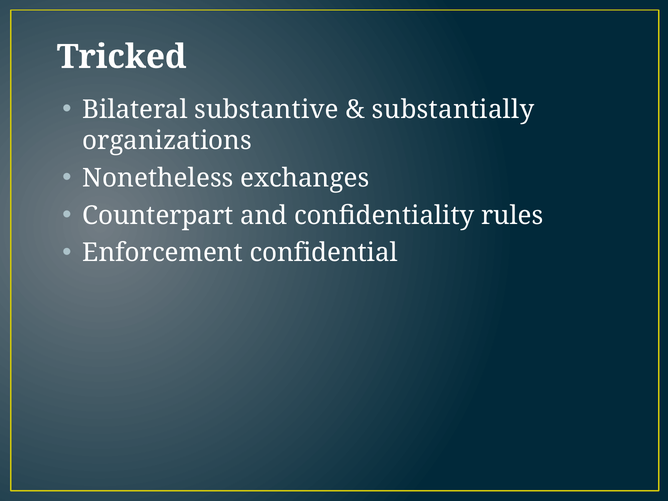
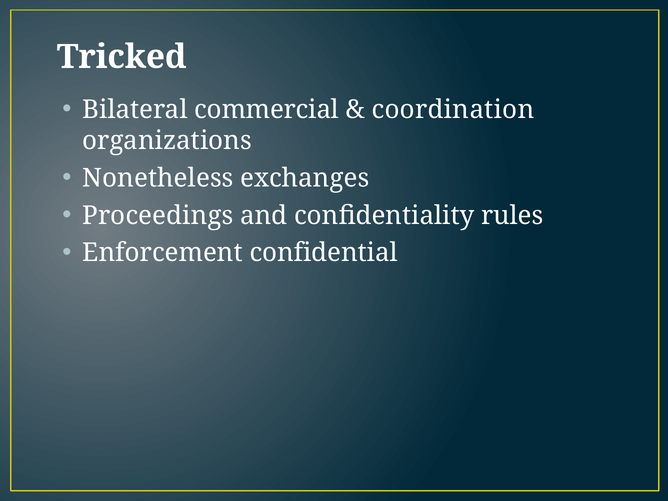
substantive: substantive -> commercial
substantially: substantially -> coordination
Counterpart: Counterpart -> Proceedings
